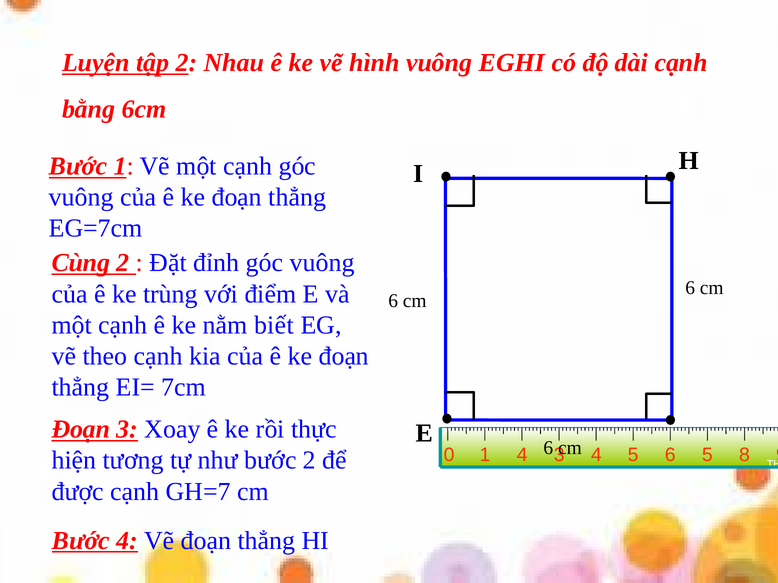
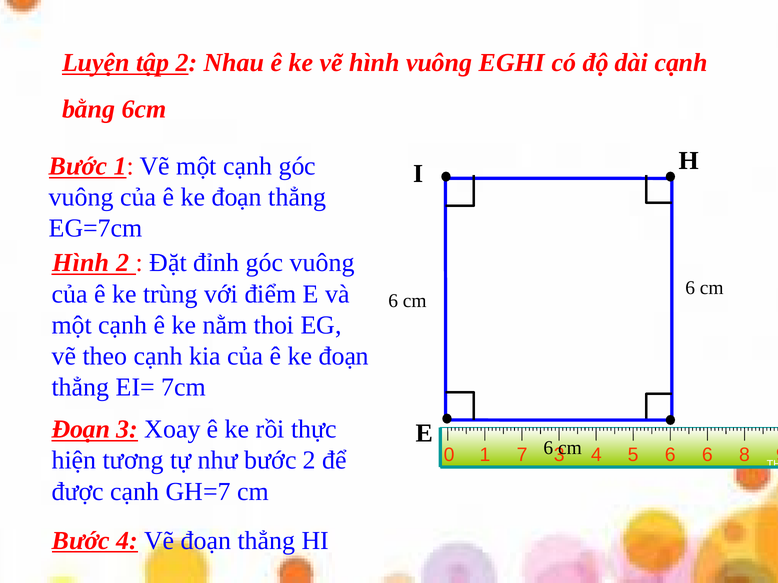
Cùng at (81, 263): Cùng -> Hình
biết: biết -> thoi
1 4: 4 -> 7
5 at (707, 455): 5 -> 6
